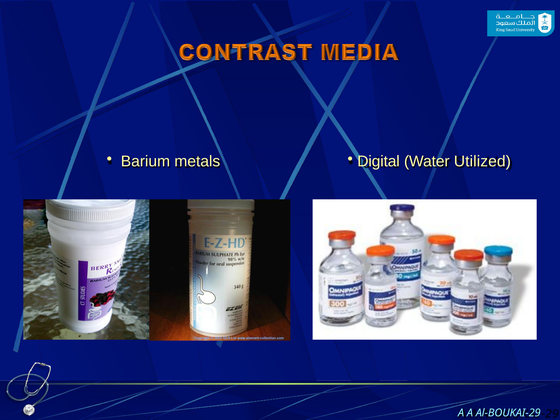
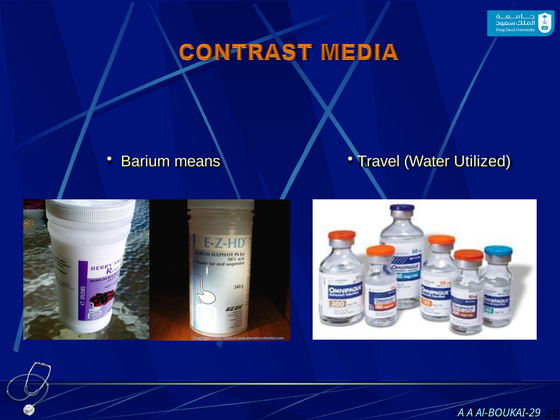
metals: metals -> means
Digital: Digital -> Travel
